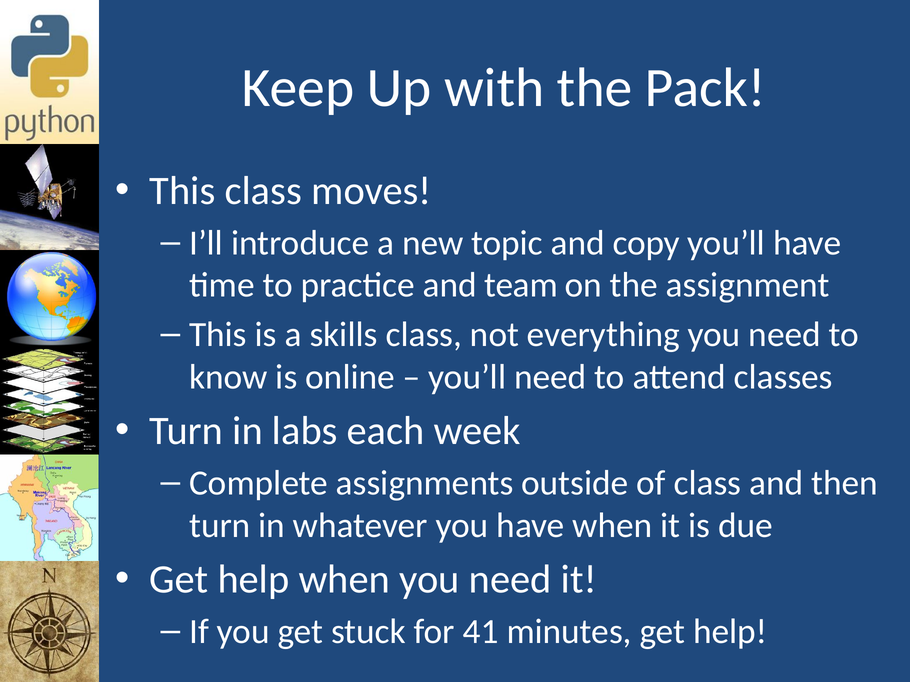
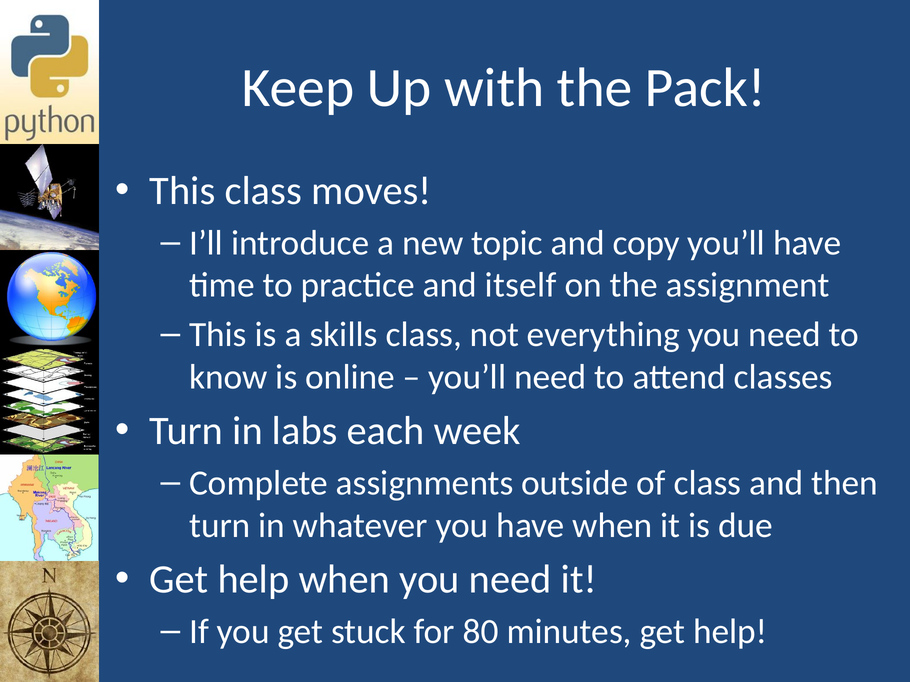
team: team -> itself
41: 41 -> 80
